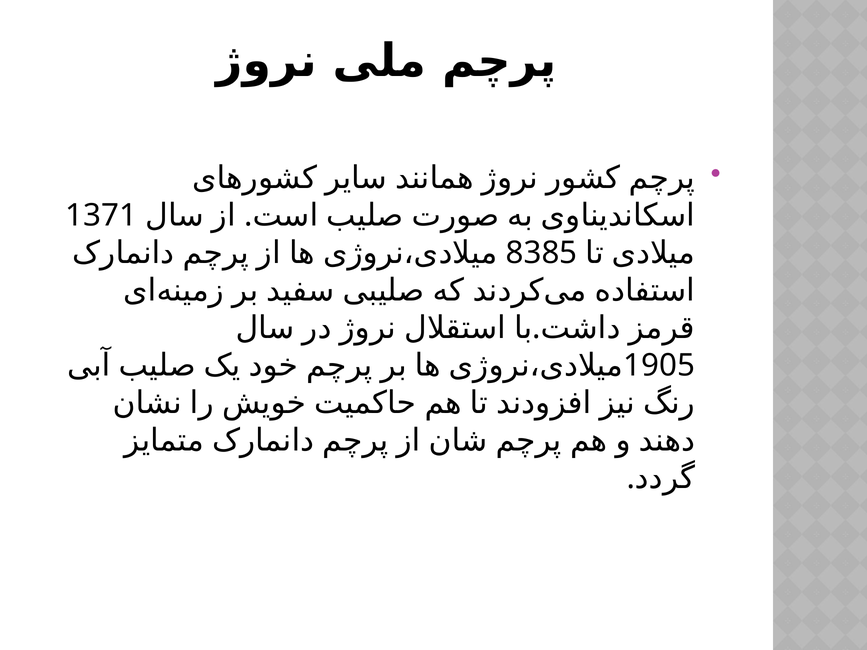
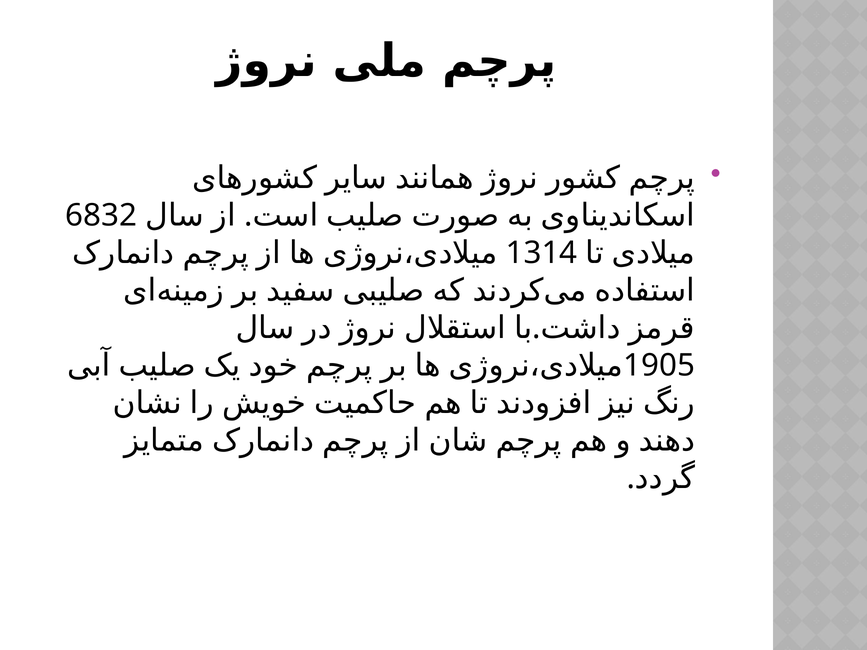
1371: 1371 -> 6832
8385: 8385 -> 1314
